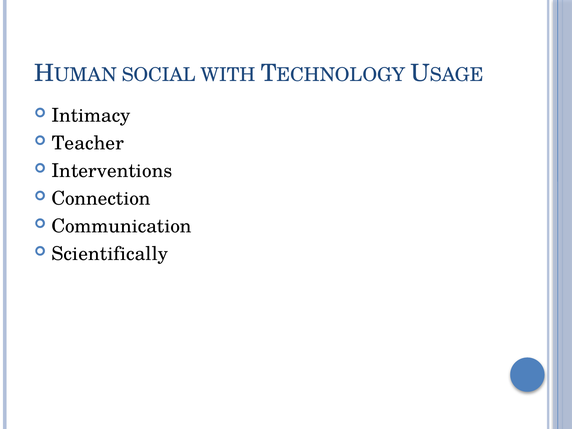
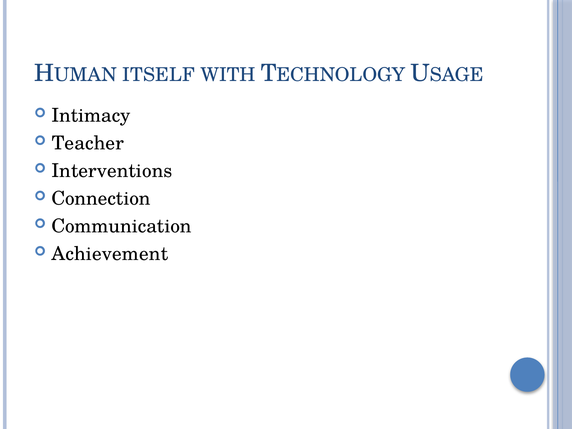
SOCIAL: SOCIAL -> ITSELF
Scientifically: Scientifically -> Achievement
